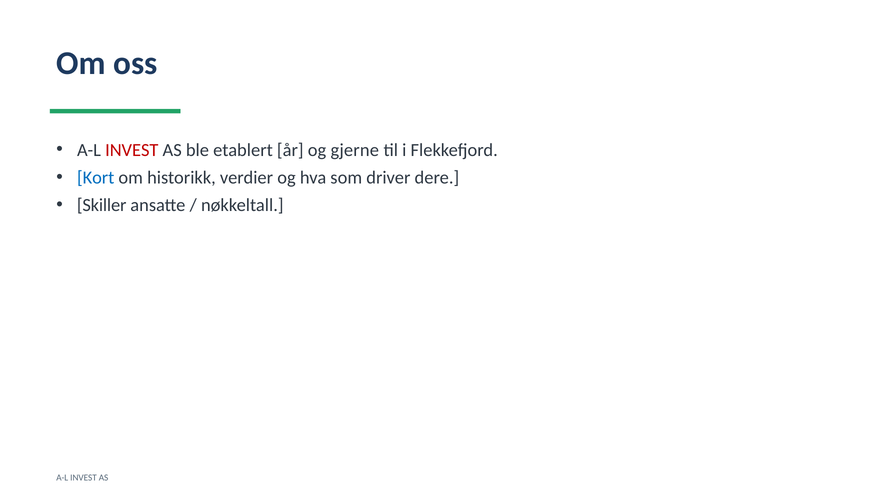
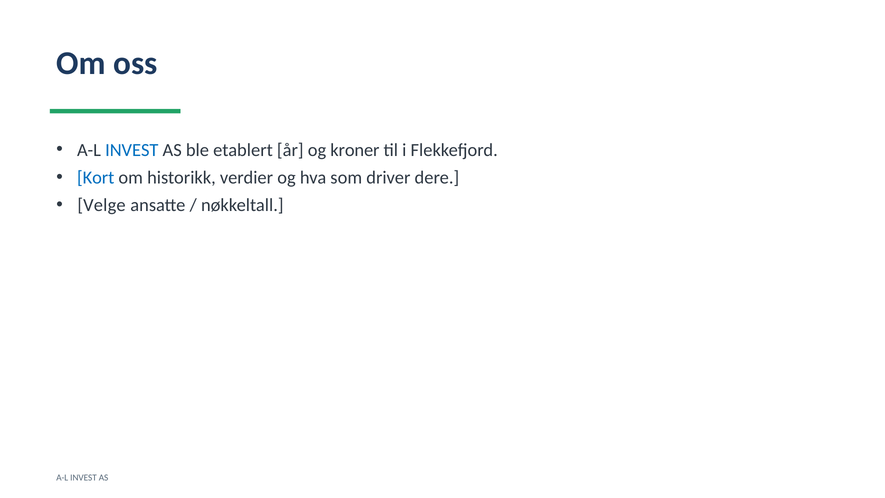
INVEST at (132, 150) colour: red -> blue
gjerne: gjerne -> kroner
Skiller: Skiller -> Velge
